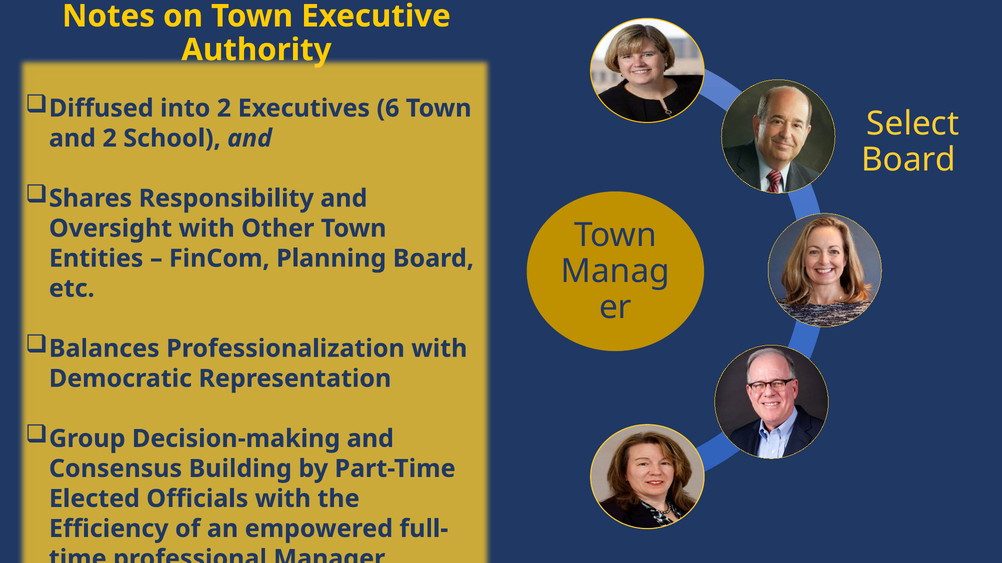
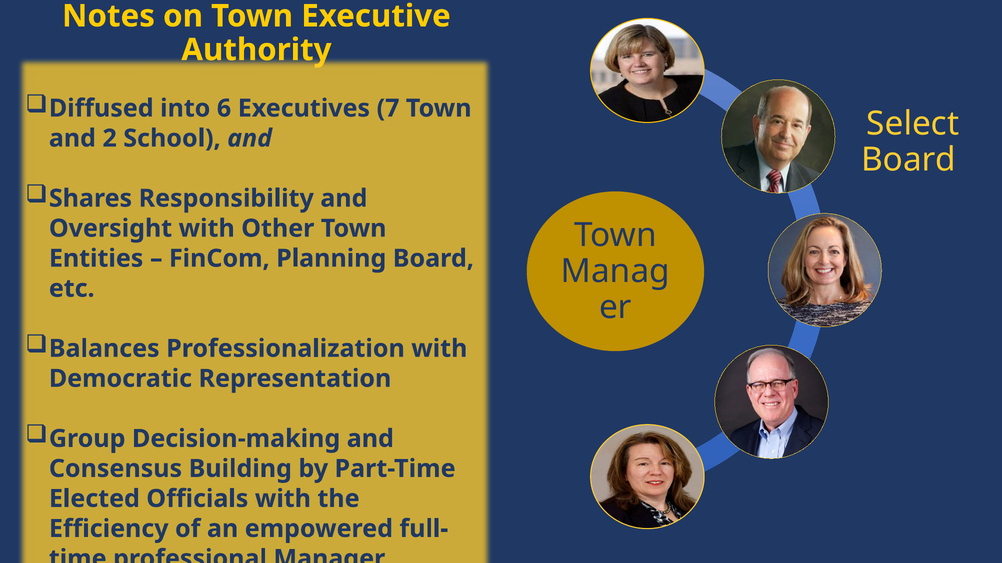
into 2: 2 -> 6
6: 6 -> 7
